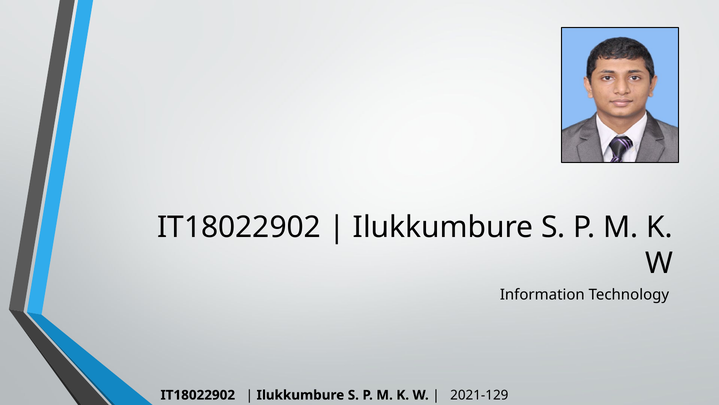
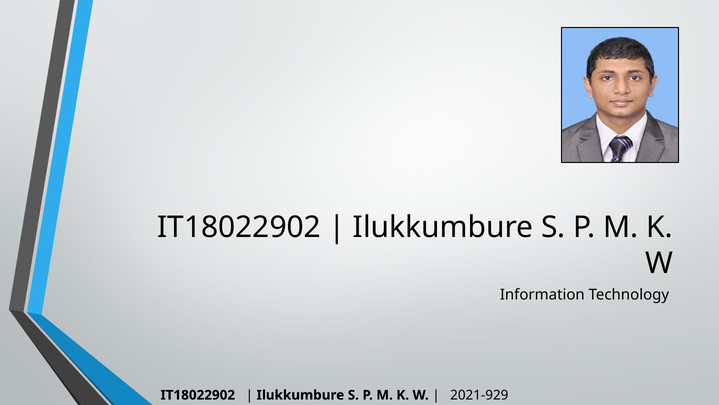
2021-129: 2021-129 -> 2021-929
